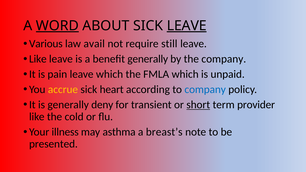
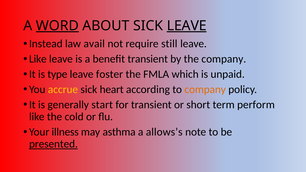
Various: Various -> Instead
benefit generally: generally -> transient
pain: pain -> type
leave which: which -> foster
company at (205, 90) colour: blue -> orange
deny: deny -> start
short underline: present -> none
provider: provider -> perform
breast’s: breast’s -> allows’s
presented underline: none -> present
